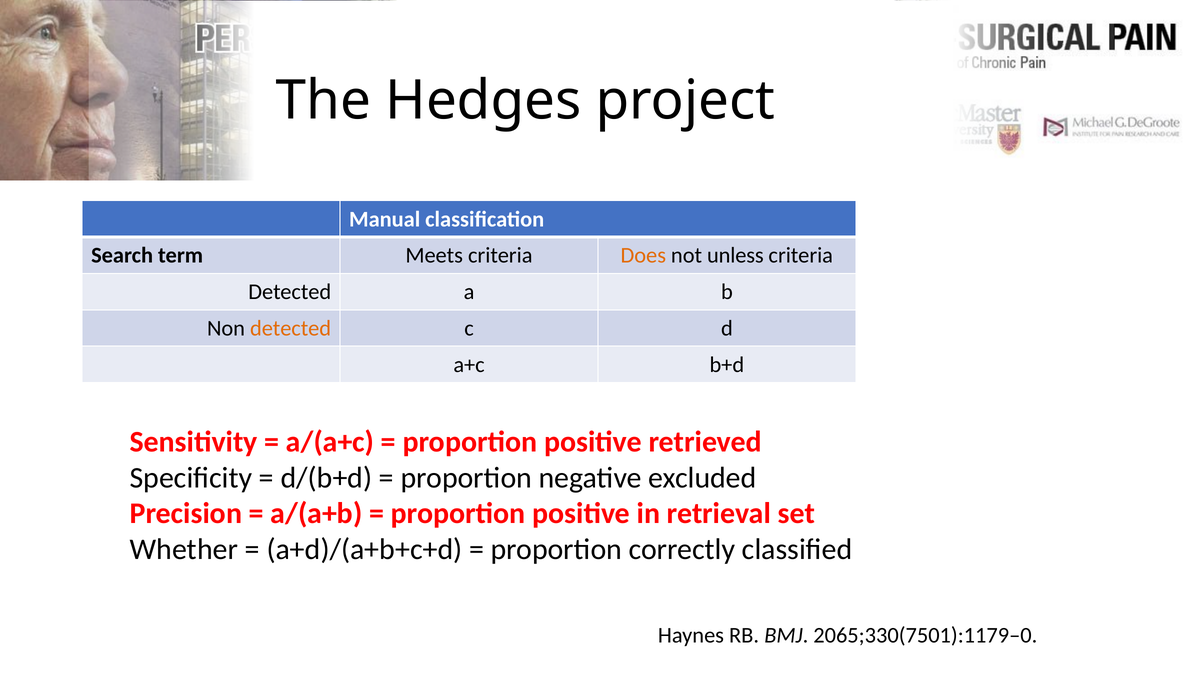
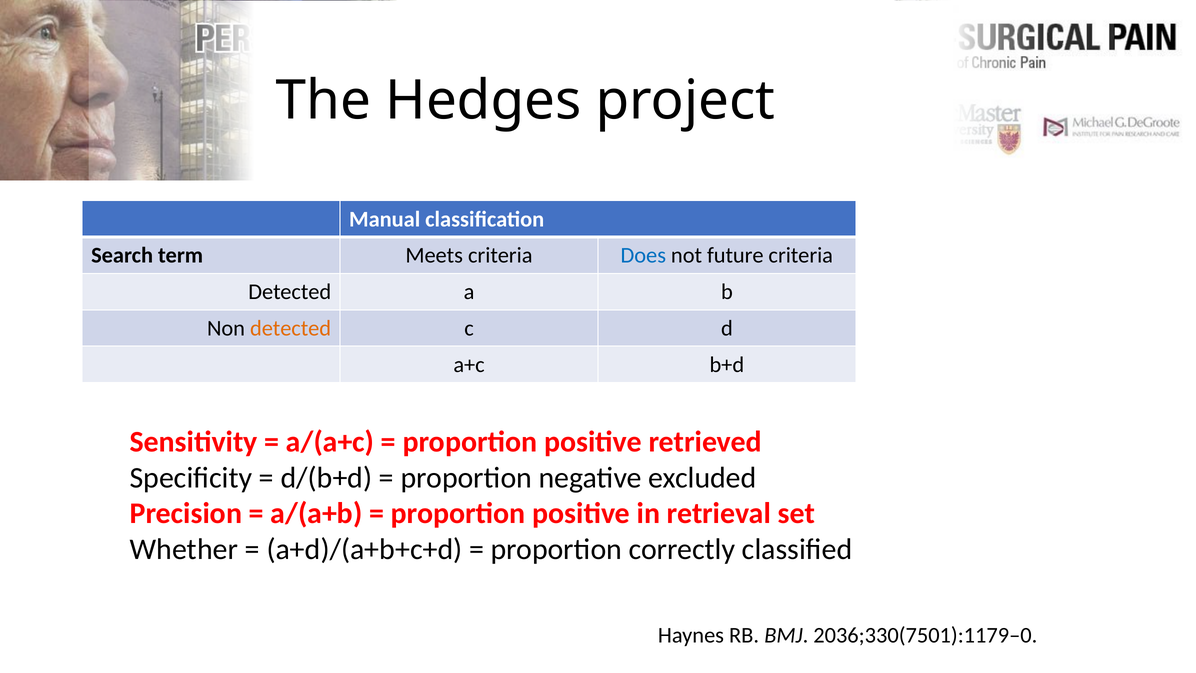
Does colour: orange -> blue
unless: unless -> future
2065;330(7501):1179–0: 2065;330(7501):1179–0 -> 2036;330(7501):1179–0
